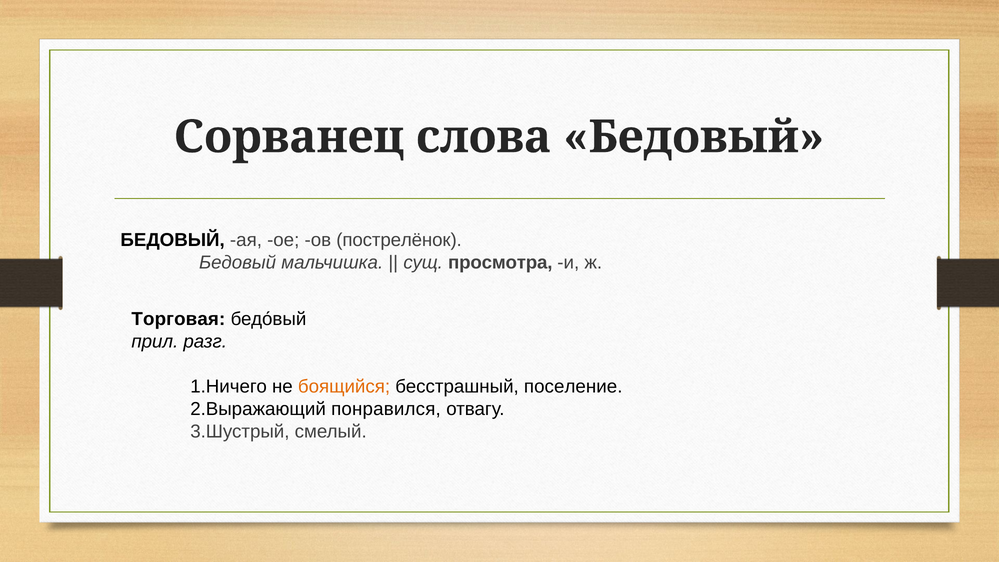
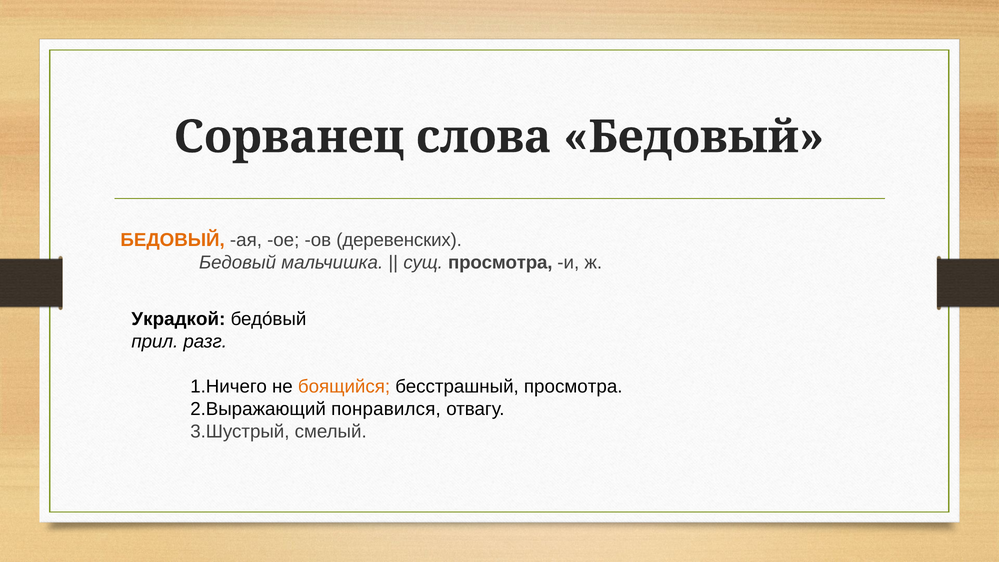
БЕДОВЫЙ at (173, 240) colour: black -> orange
пострелёнок: пострелёнок -> деревенских
Торговая: Торговая -> Украдкой
бесстрашный поселение: поселение -> просмотра
